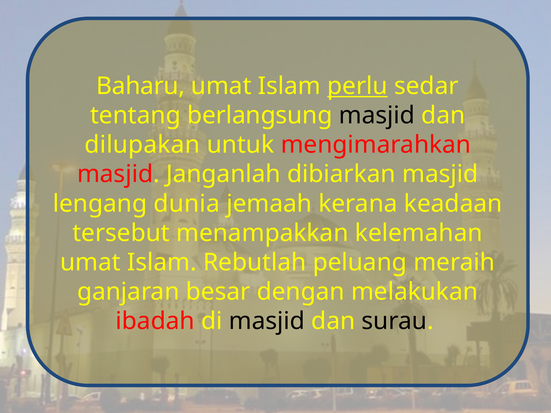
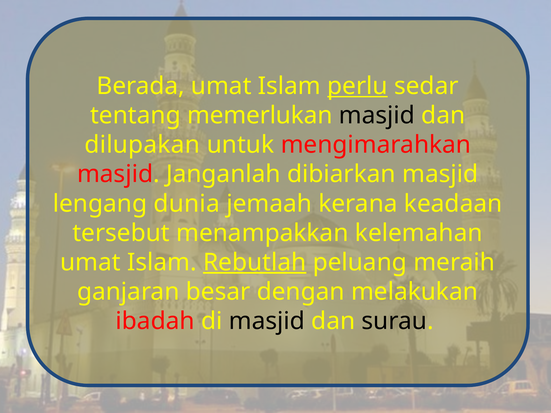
Baharu: Baharu -> Berada
berlangsung: berlangsung -> memerlukan
Rebutlah underline: none -> present
